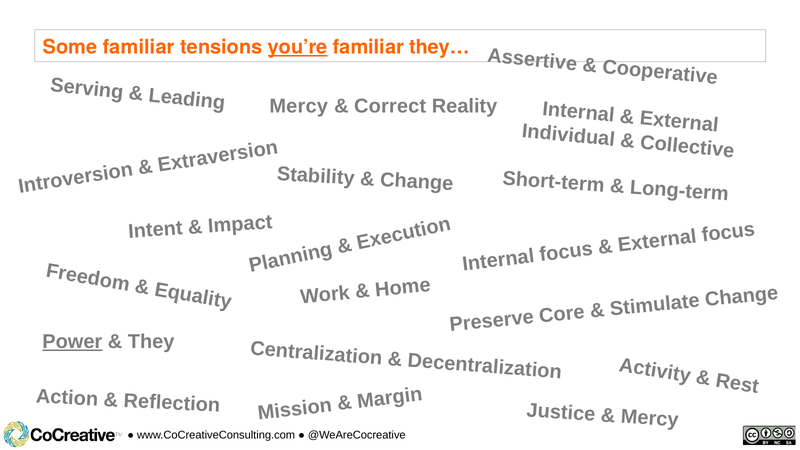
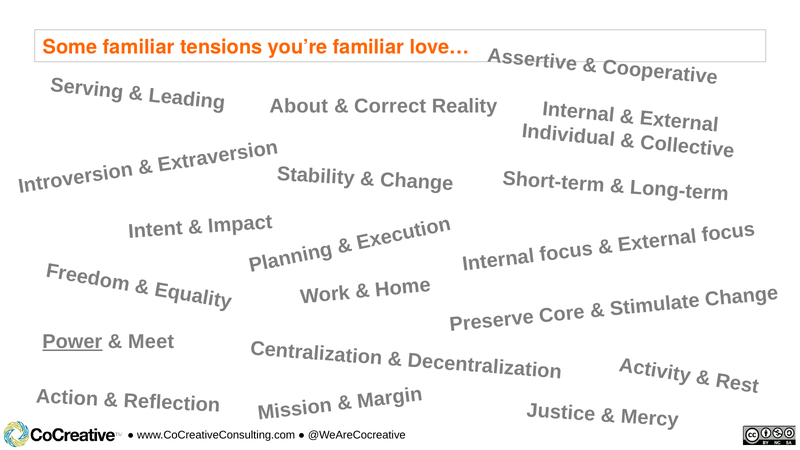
you’re underline: present -> none
they…: they… -> love…
Mercy at (299, 106): Mercy -> About
They: They -> Meet
